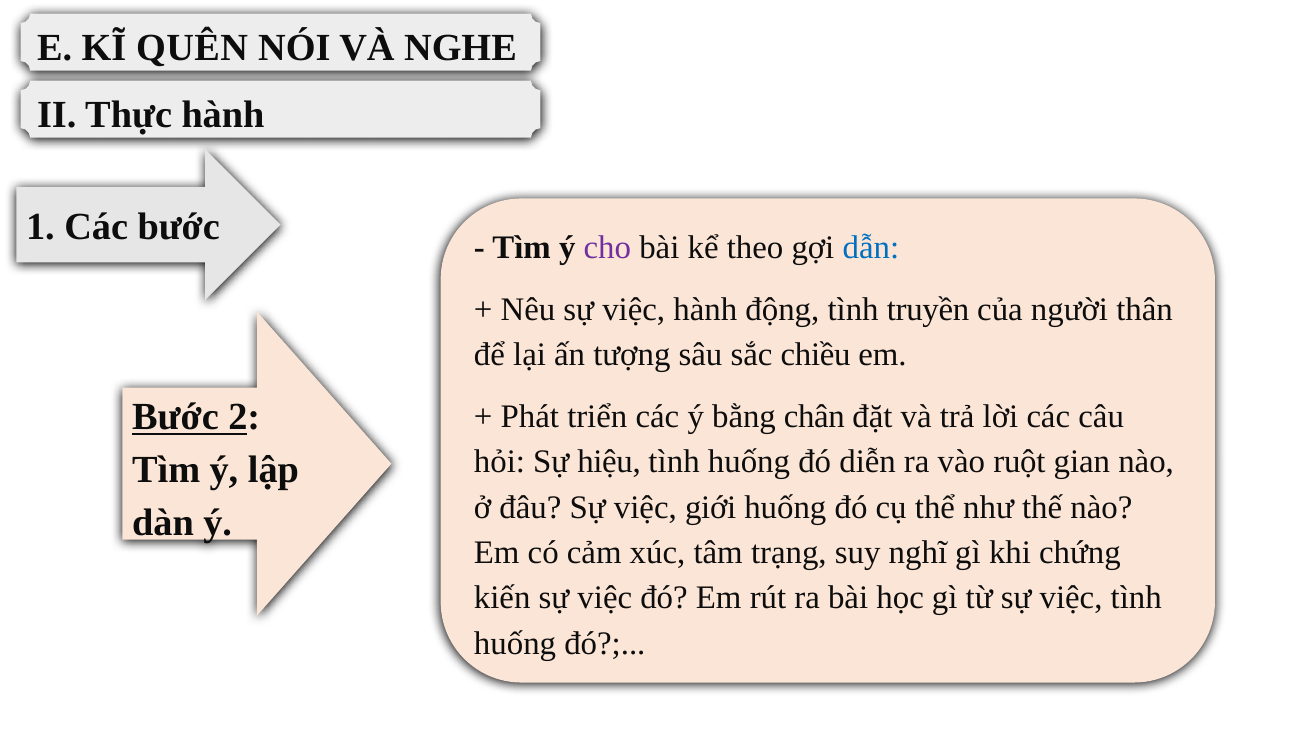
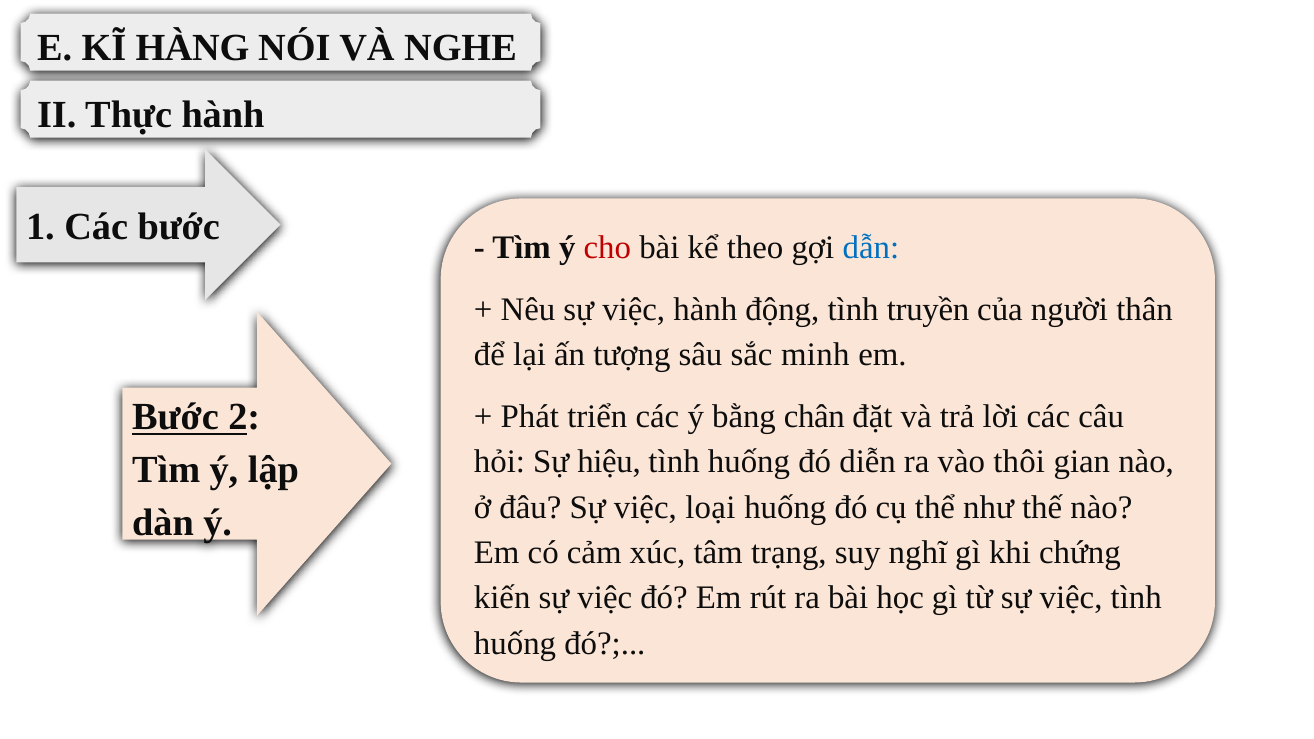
QUÊN: QUÊN -> HÀNG
cho colour: purple -> red
chiều: chiều -> minh
ruột: ruột -> thôi
giới: giới -> loại
